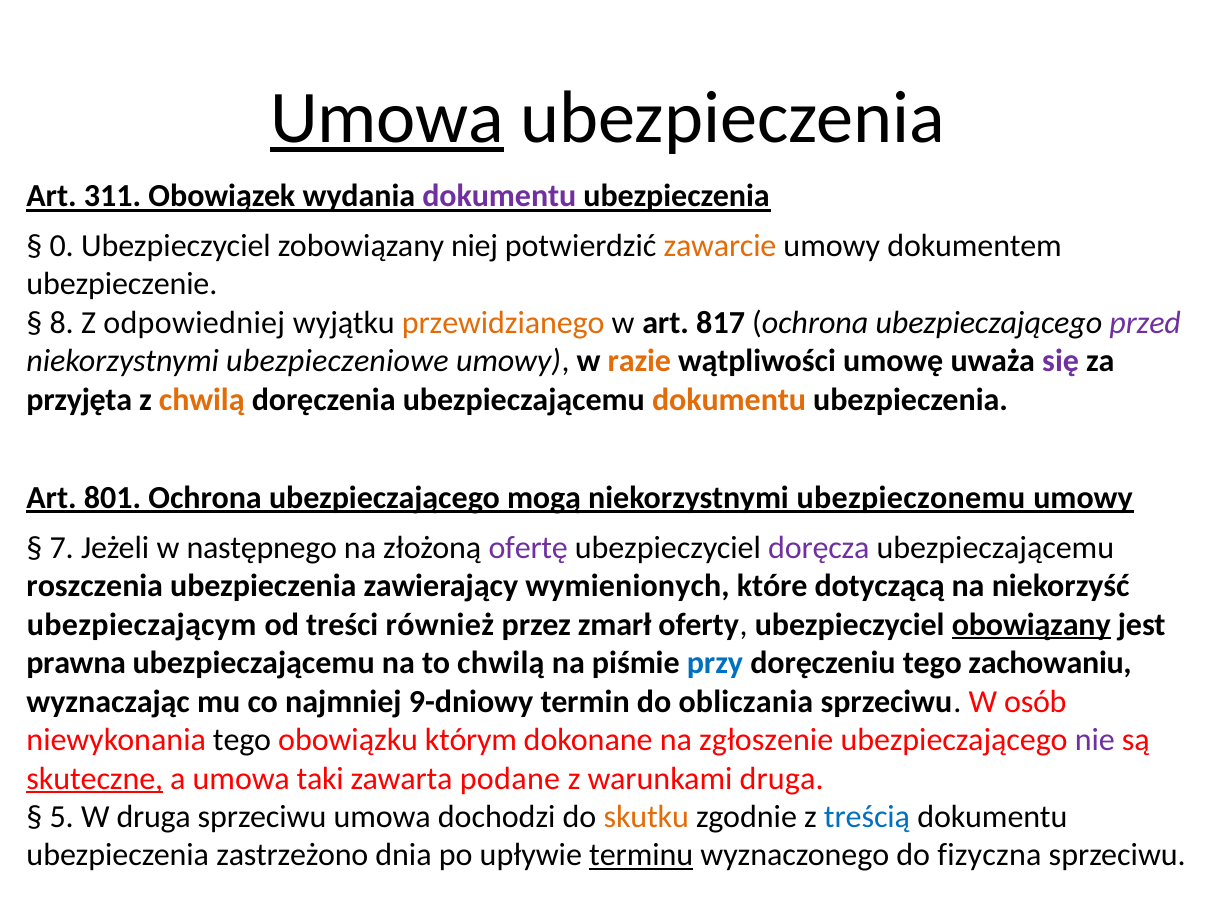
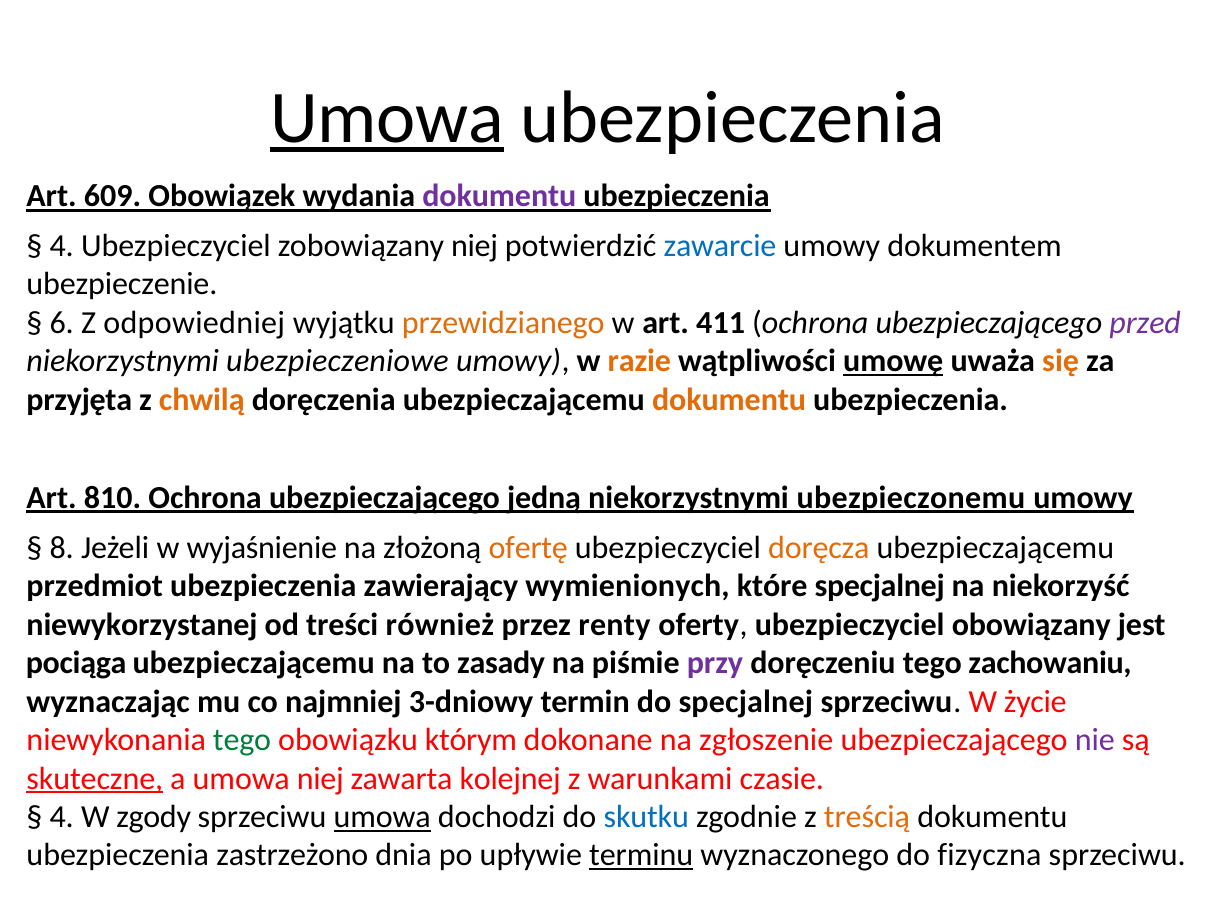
311: 311 -> 609
0 at (62, 246): 0 -> 4
zawarcie colour: orange -> blue
8: 8 -> 6
817: 817 -> 411
umowę underline: none -> present
się colour: purple -> orange
801: 801 -> 810
mogą: mogą -> jedną
7: 7 -> 8
następnego: następnego -> wyjaśnienie
ofertę colour: purple -> orange
doręcza colour: purple -> orange
roszczenia: roszczenia -> przedmiot
które dotyczącą: dotyczącą -> specjalnej
ubezpieczającym: ubezpieczającym -> niewykorzystanej
zmarł: zmarł -> renty
obowiązany underline: present -> none
prawna: prawna -> pociąga
to chwilą: chwilą -> zasady
przy colour: blue -> purple
9-dniowy: 9-dniowy -> 3-dniowy
do obliczania: obliczania -> specjalnej
osób: osób -> życie
tego at (242, 740) colour: black -> green
umowa taki: taki -> niej
podane: podane -> kolejnej
warunkami druga: druga -> czasie
5 at (62, 817): 5 -> 4
W druga: druga -> zgody
umowa at (382, 817) underline: none -> present
skutku colour: orange -> blue
treścią colour: blue -> orange
